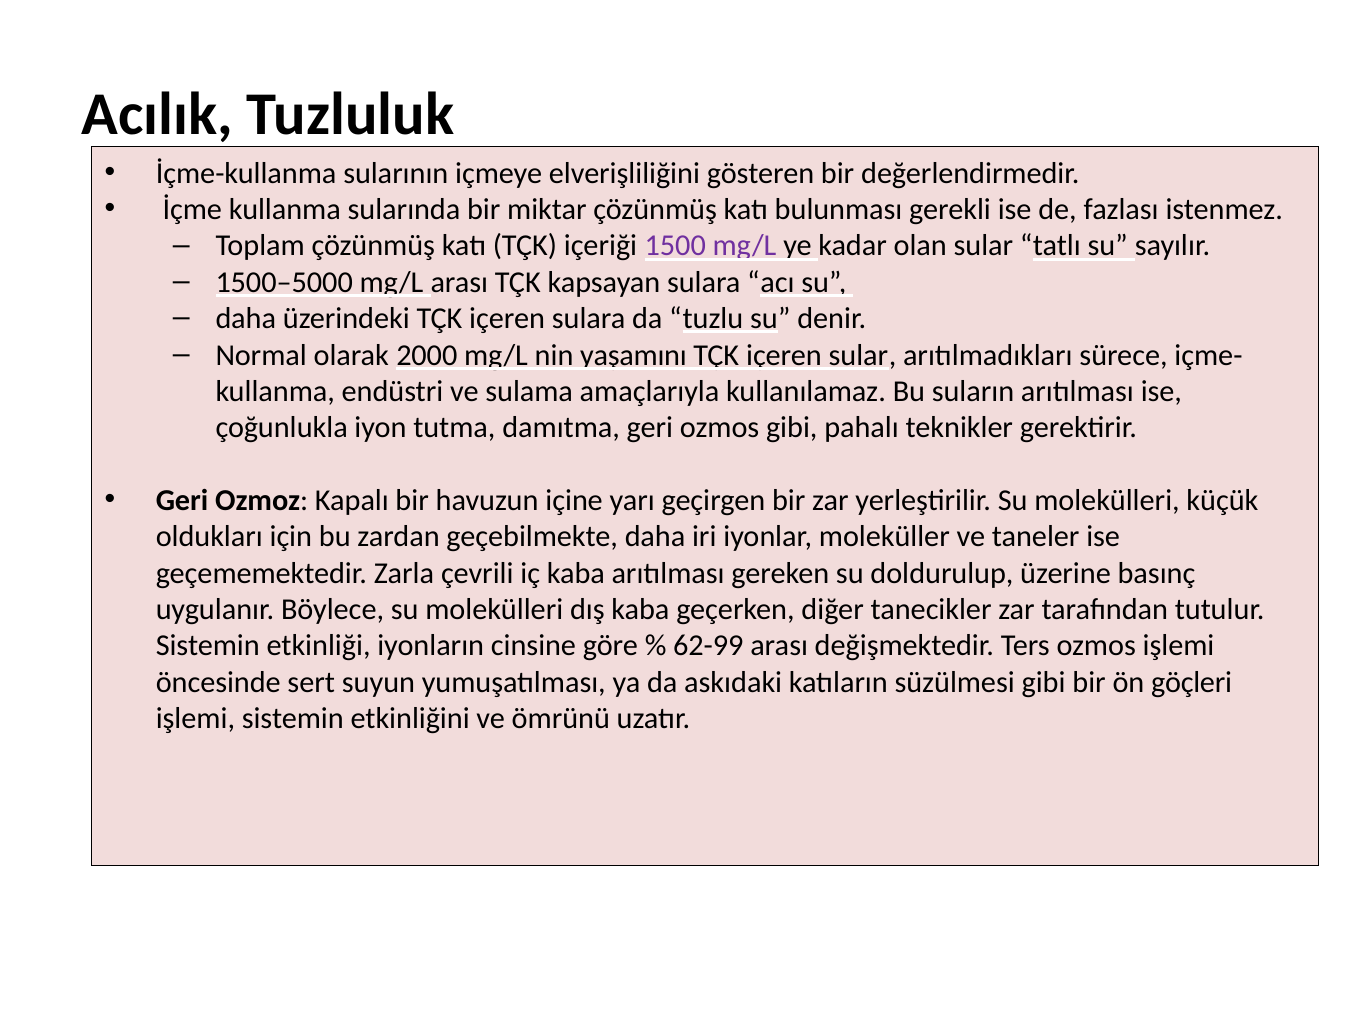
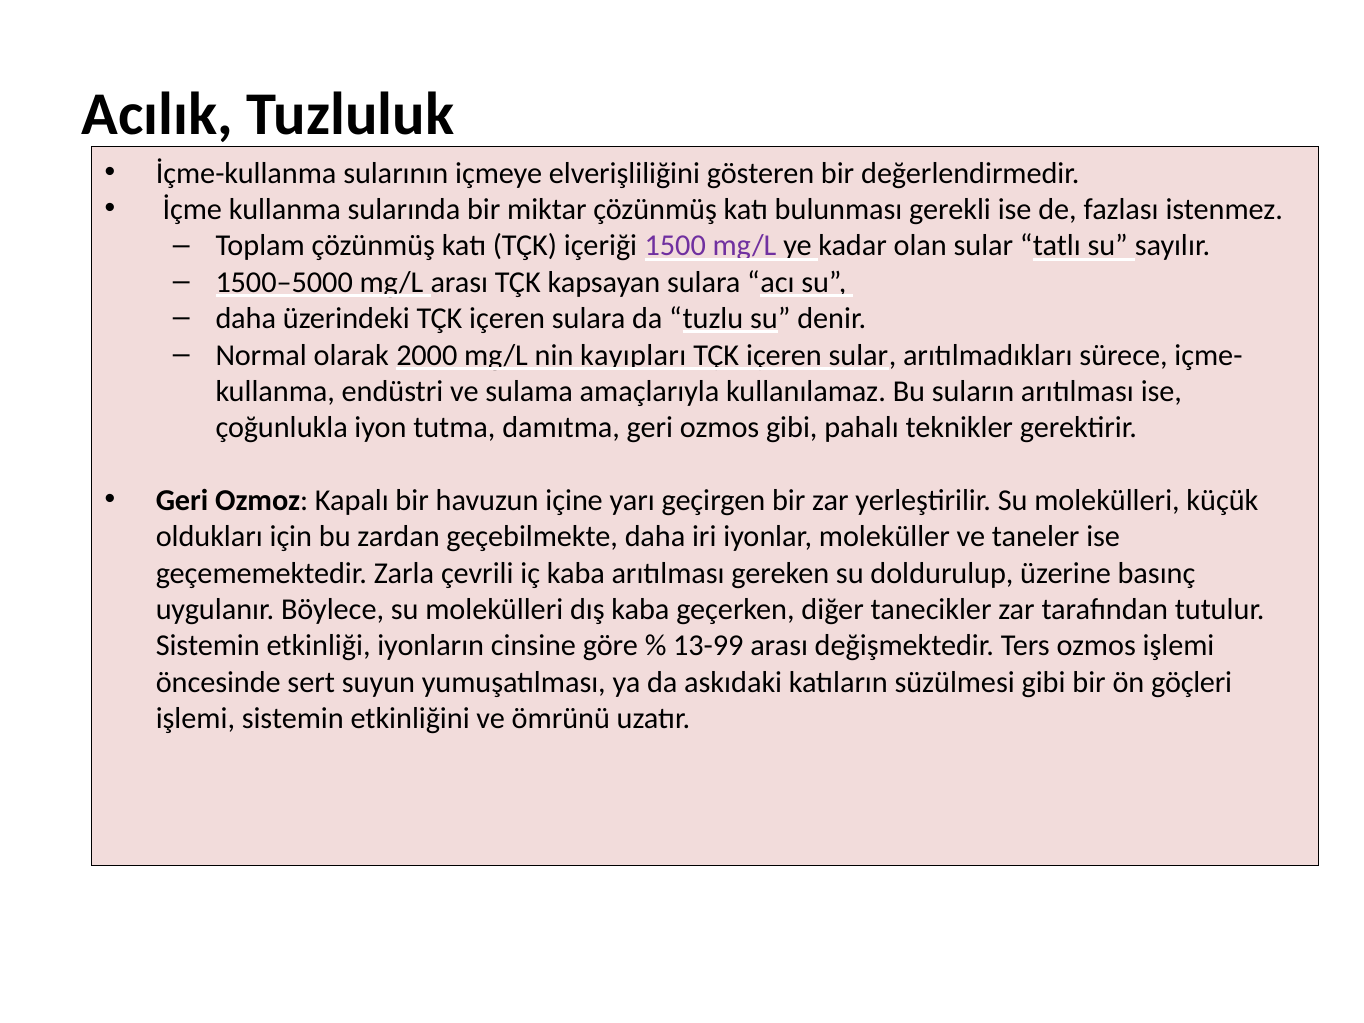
yaşamını: yaşamını -> kayıpları
62-99: 62-99 -> 13-99
